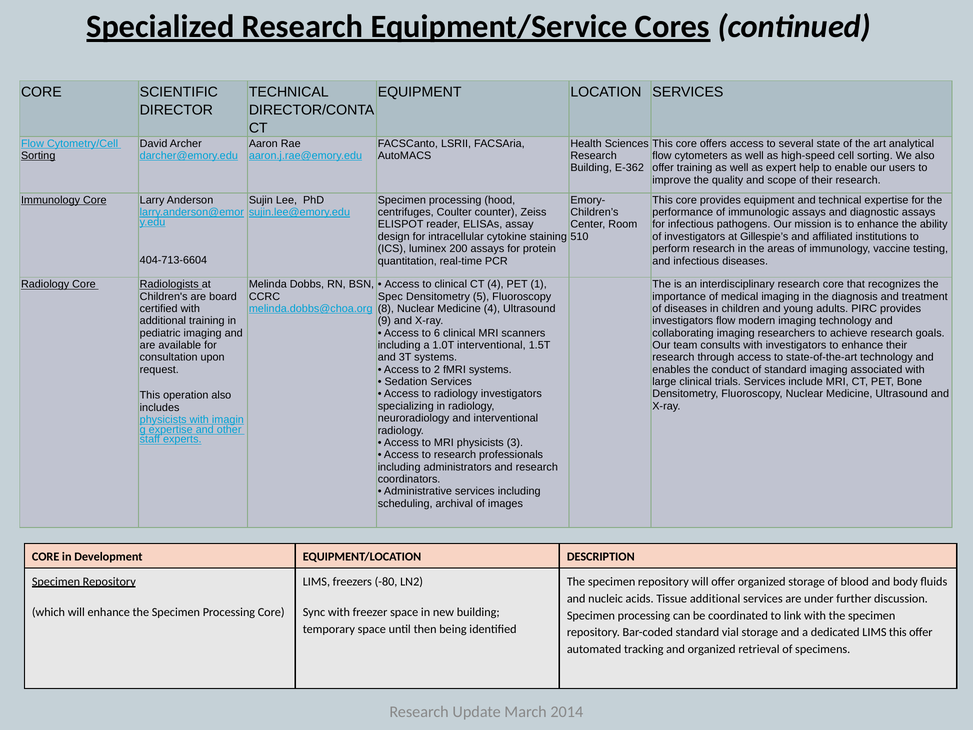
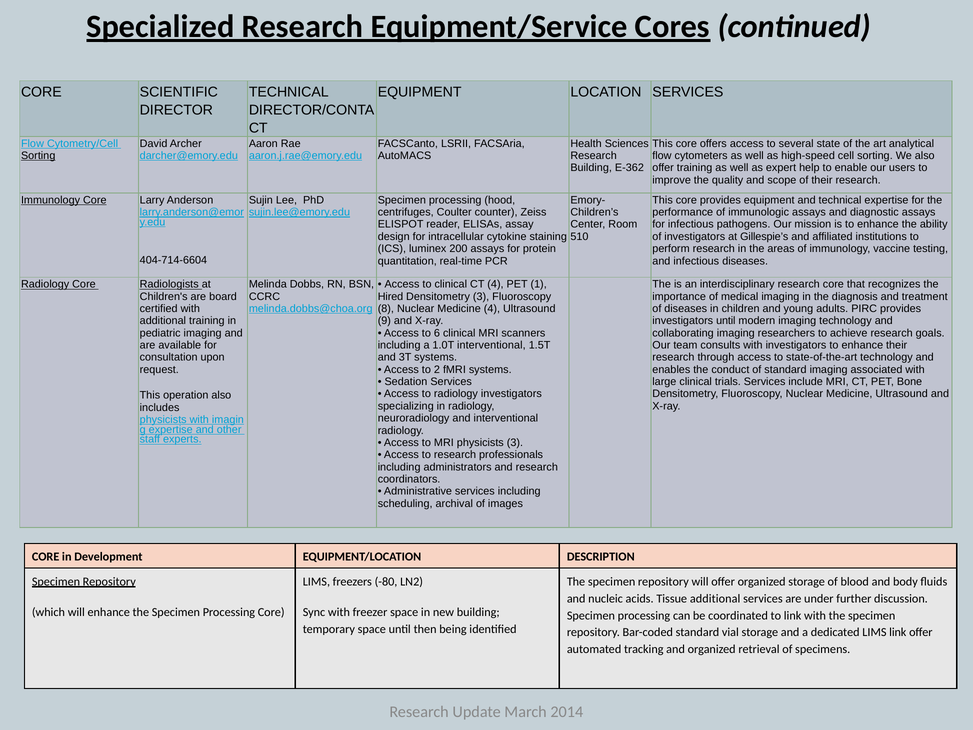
404-713-6604: 404-713-6604 -> 404-714-6604
Spec: Spec -> Hired
Densitometry 5: 5 -> 3
investigators flow: flow -> until
LIMS this: this -> link
